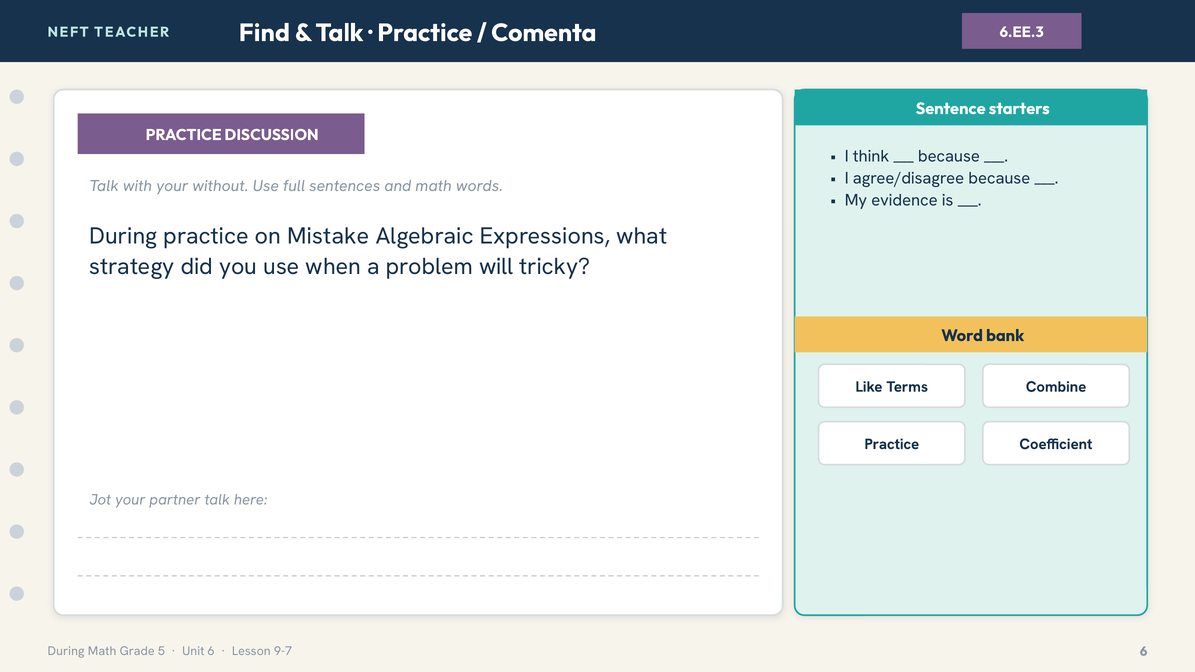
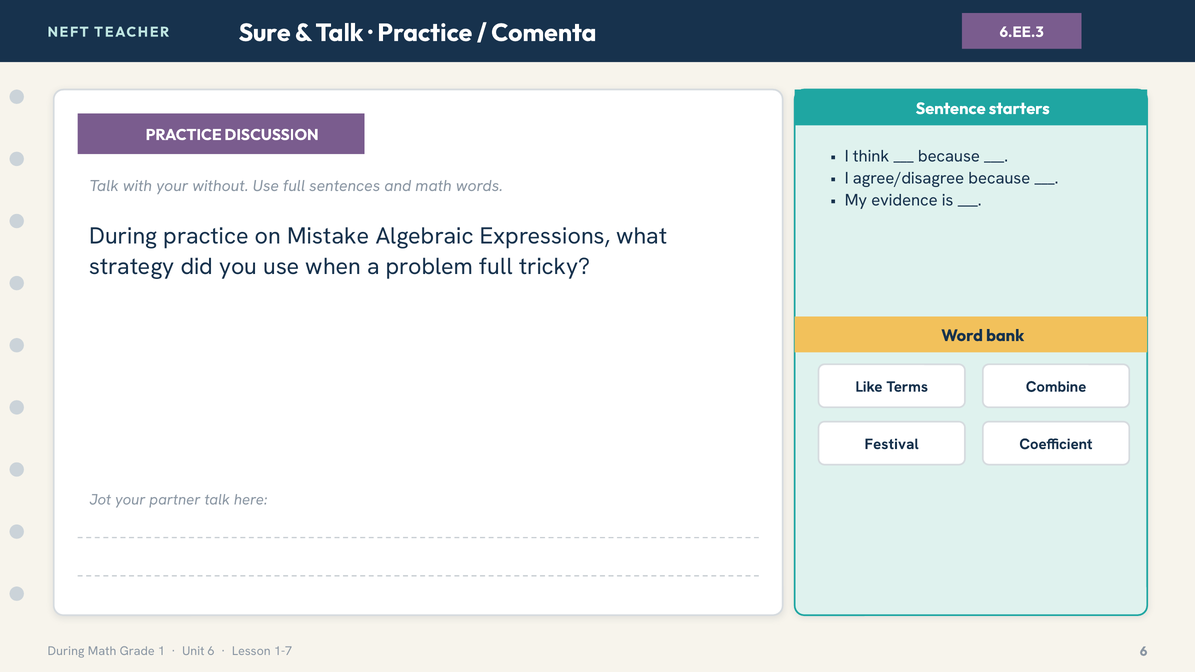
Find: Find -> Sure
problem will: will -> full
Practice at (892, 444): Practice -> Festival
5: 5 -> 1
9-7: 9-7 -> 1-7
